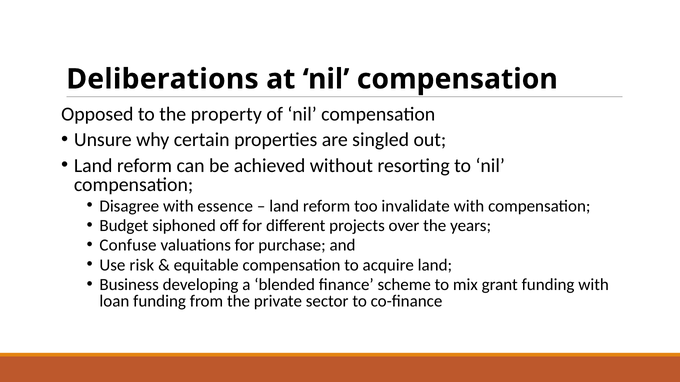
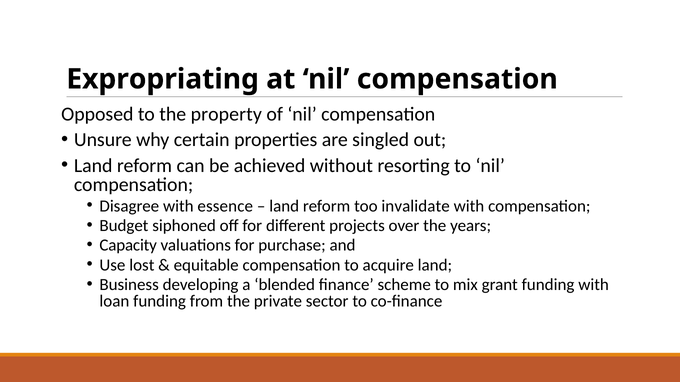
Deliberations: Deliberations -> Expropriating
Confuse: Confuse -> Capacity
risk: risk -> lost
